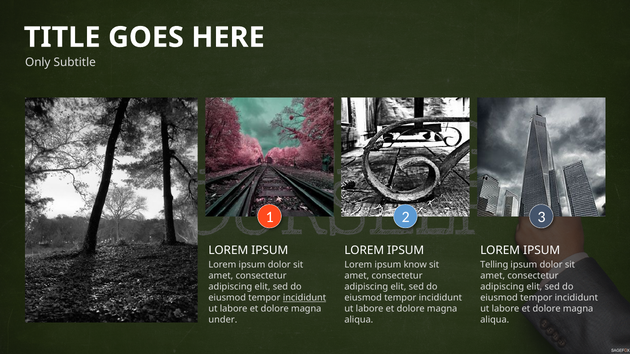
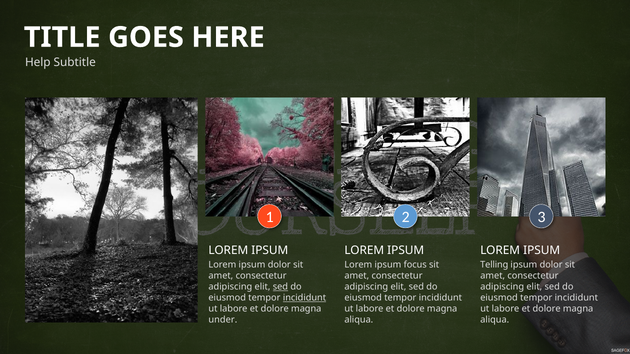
Only: Only -> Help
know: know -> focus
sed at (280, 287) underline: none -> present
